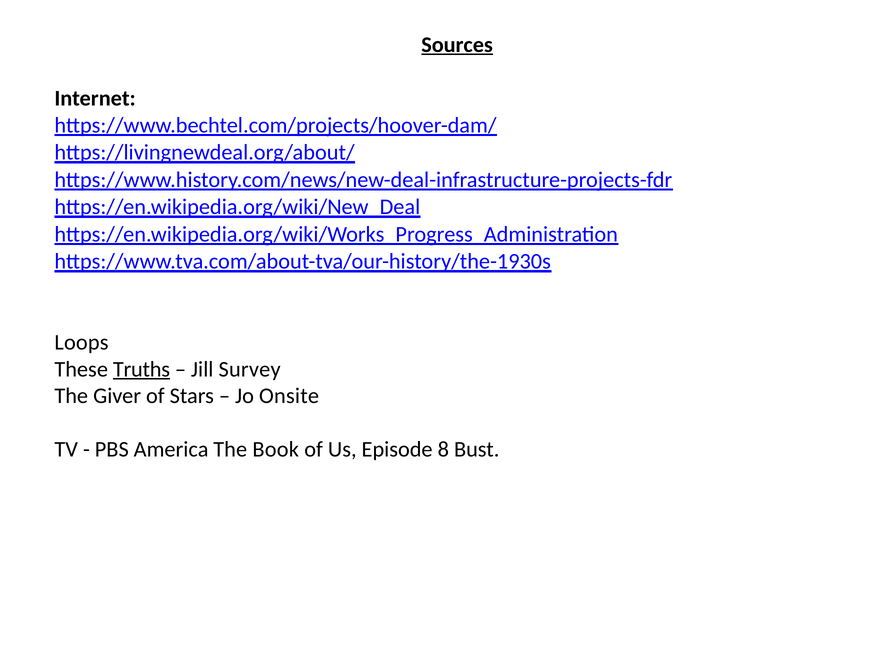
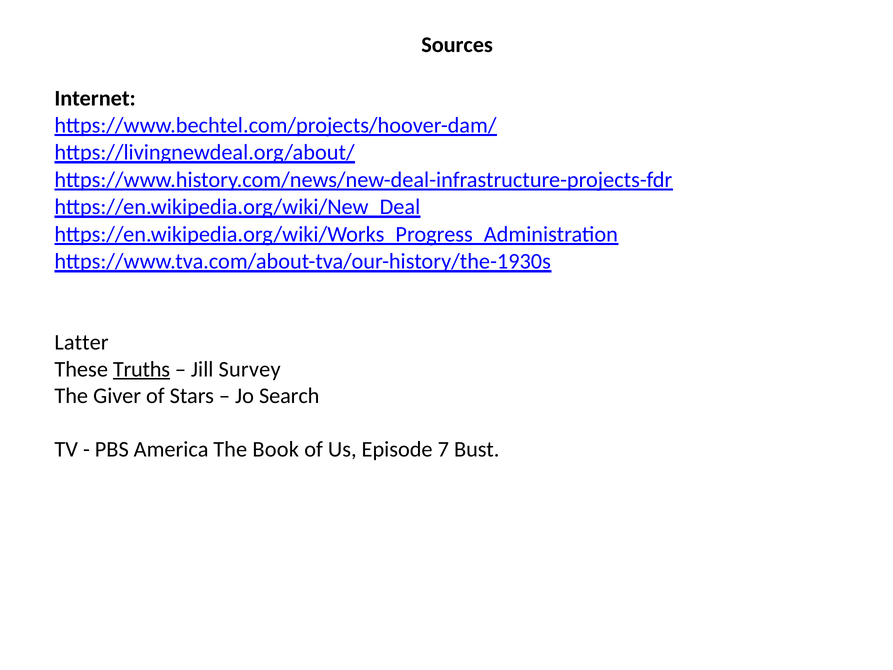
Sources underline: present -> none
Loops: Loops -> Latter
Onsite: Onsite -> Search
8: 8 -> 7
